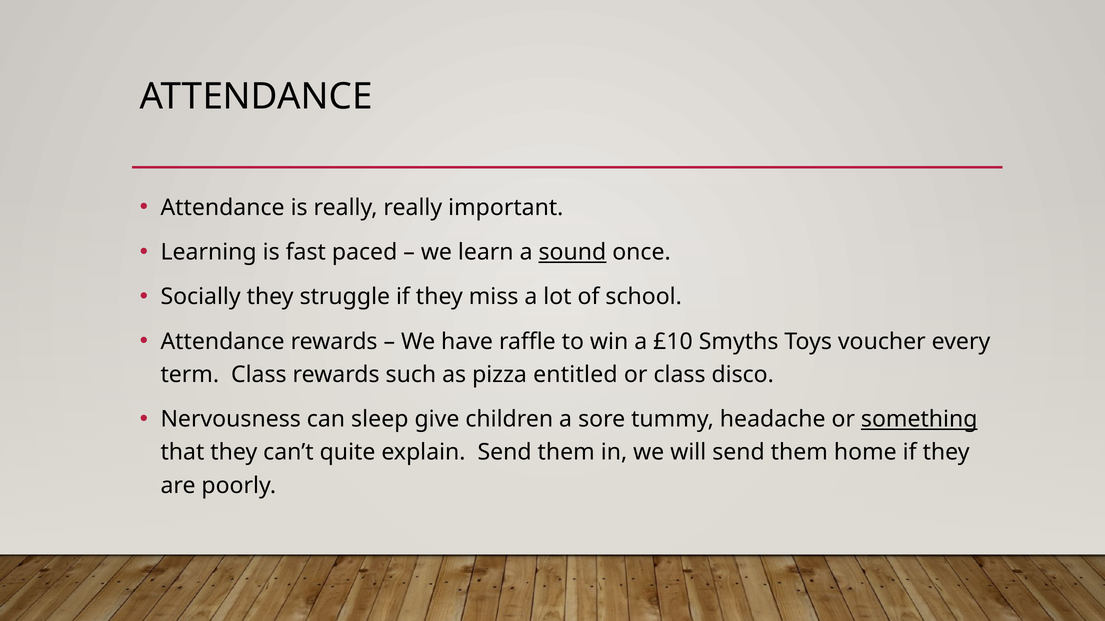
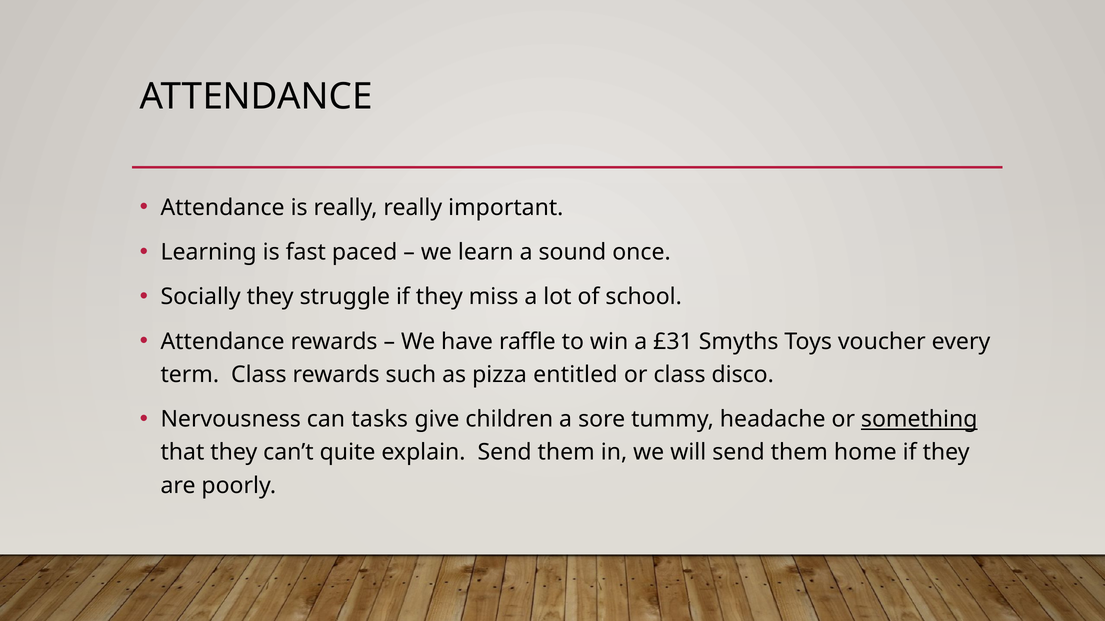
sound underline: present -> none
£10: £10 -> £31
sleep: sleep -> tasks
